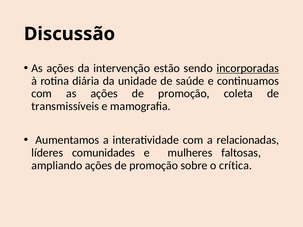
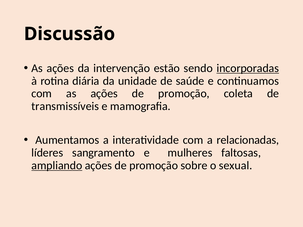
comunidades: comunidades -> sangramento
ampliando underline: none -> present
crítica: crítica -> sexual
